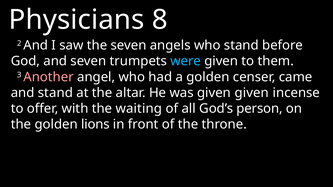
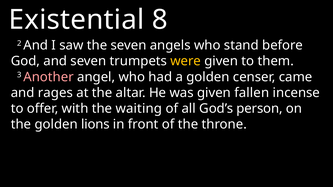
Physicians: Physicians -> Existential
were colour: light blue -> yellow
and stand: stand -> rages
given given: given -> fallen
